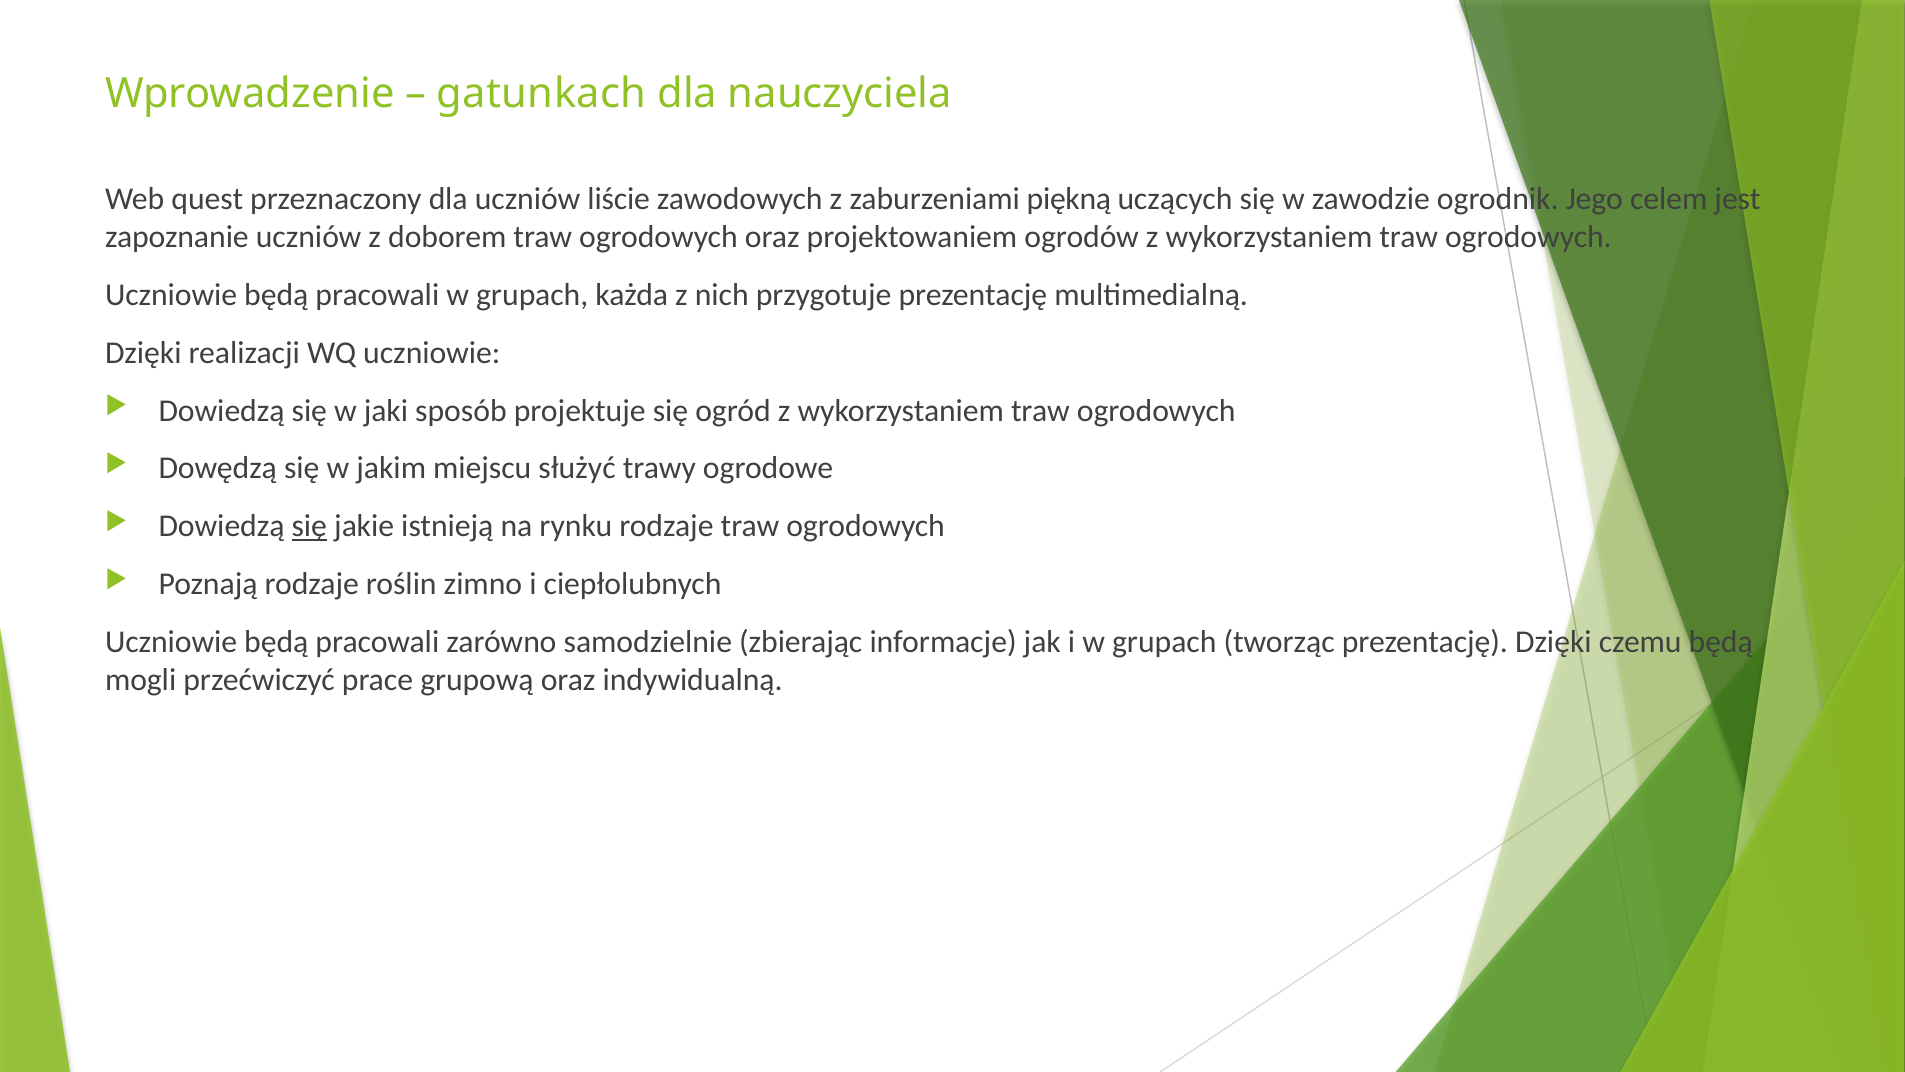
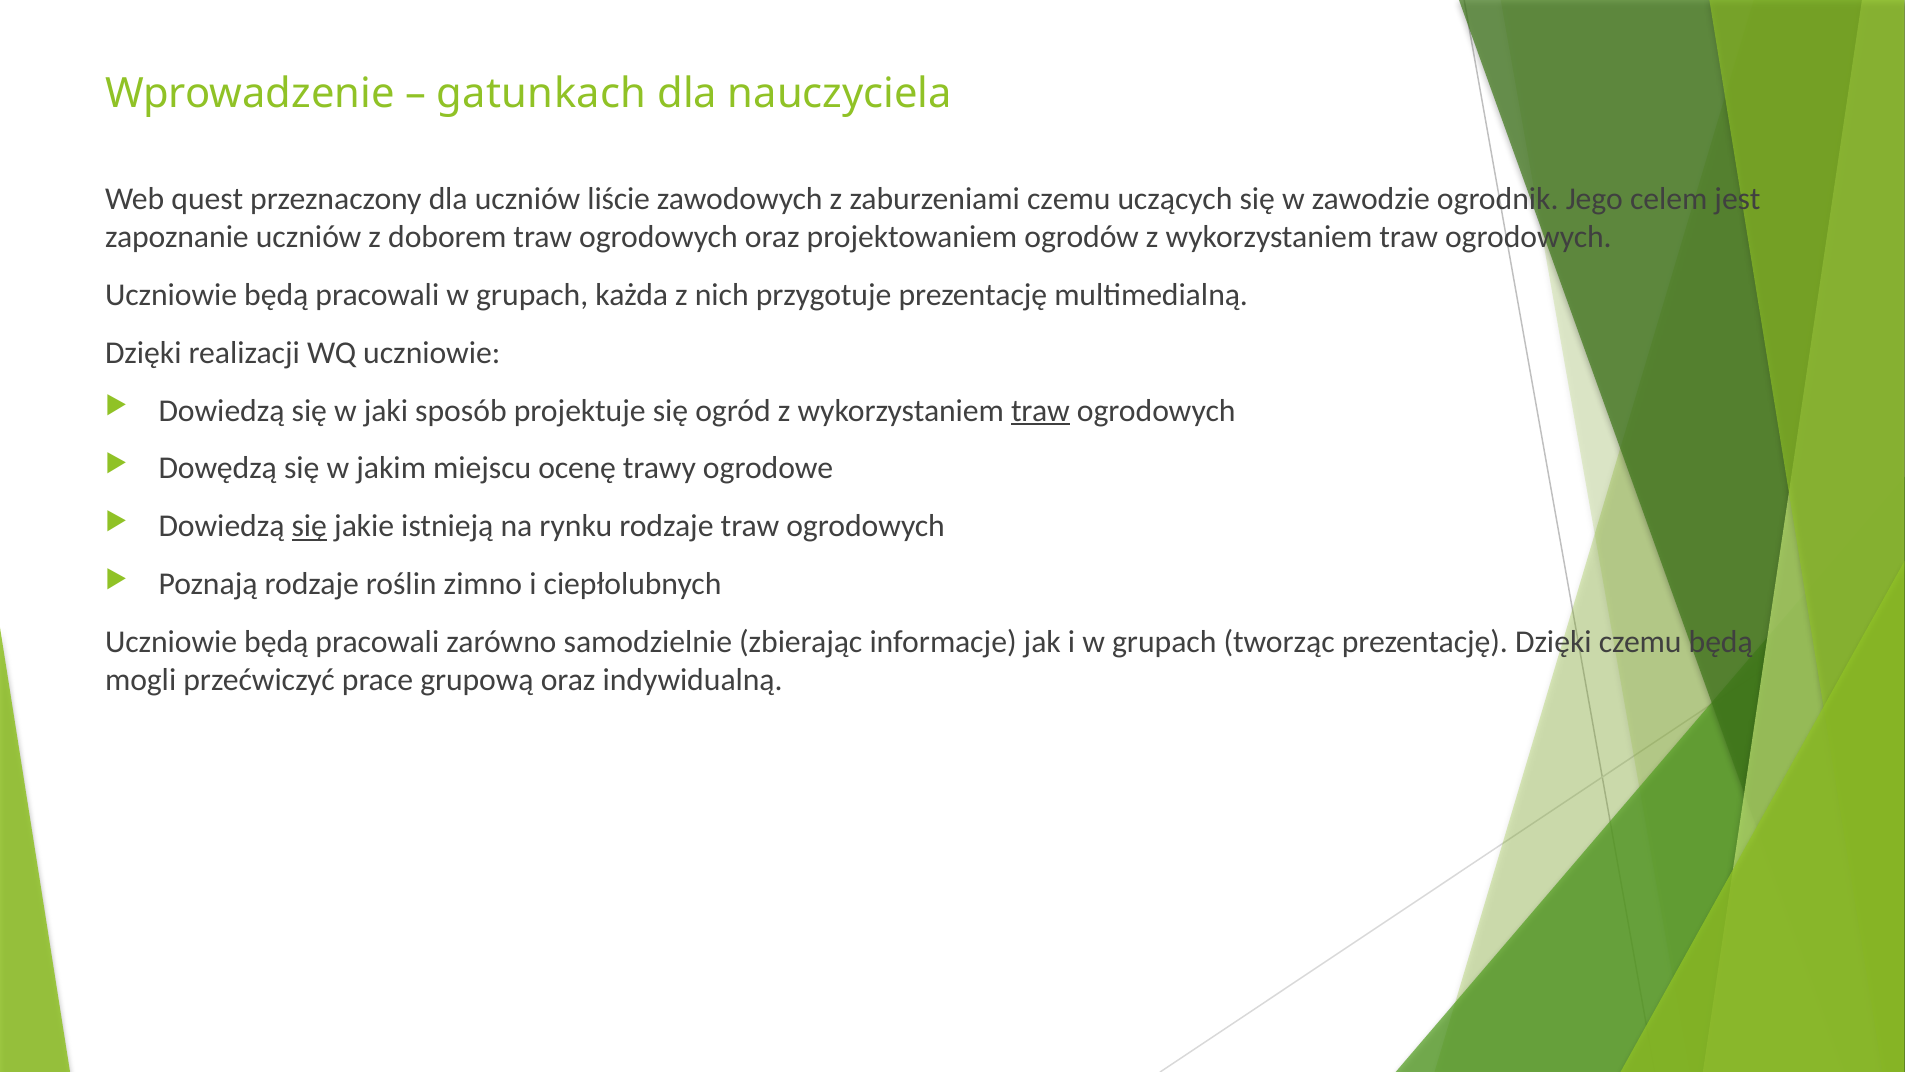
zaburzeniami piękną: piękną -> czemu
traw at (1040, 410) underline: none -> present
służyć: służyć -> ocenę
